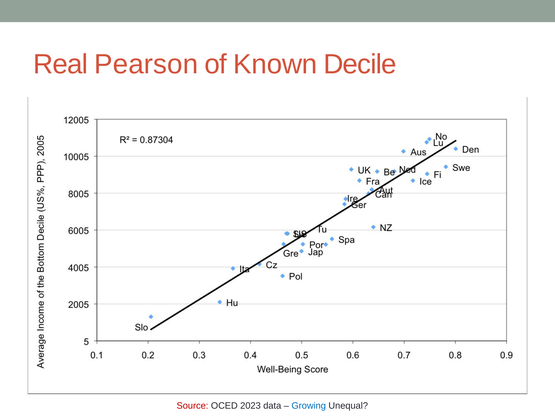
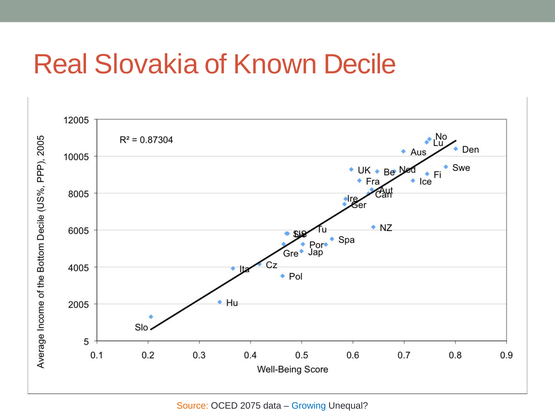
Pearson: Pearson -> Slovakia
Source colour: red -> orange
2023: 2023 -> 2075
